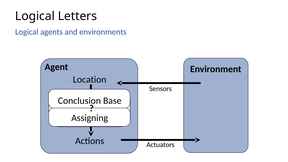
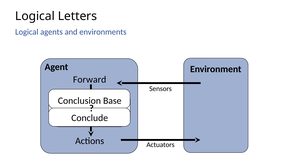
Location: Location -> Forward
Assigning: Assigning -> Conclude
